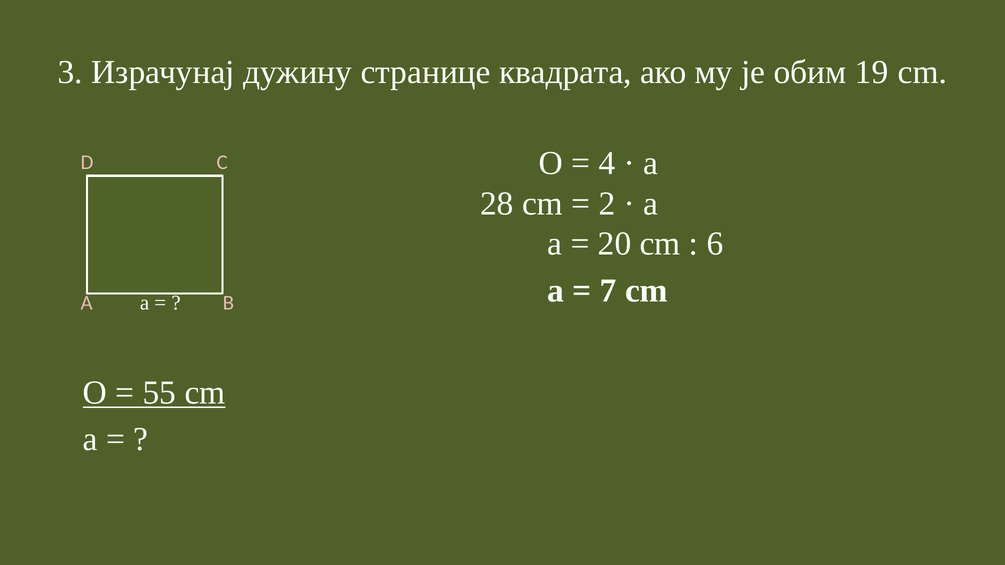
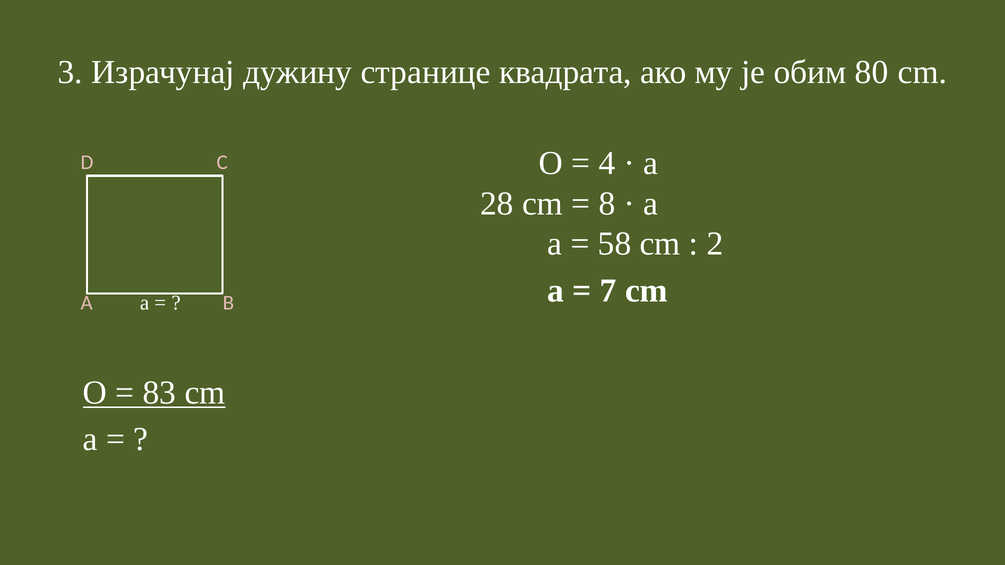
19: 19 -> 80
2: 2 -> 8
20: 20 -> 58
6: 6 -> 2
55: 55 -> 83
